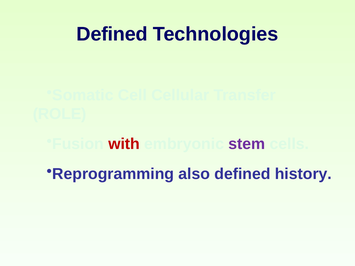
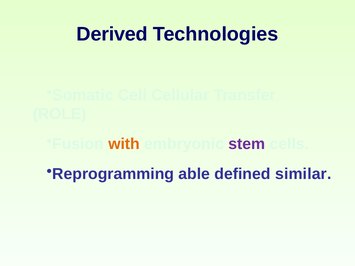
Defined at (112, 34): Defined -> Derived
with colour: red -> orange
also: also -> able
history: history -> similar
